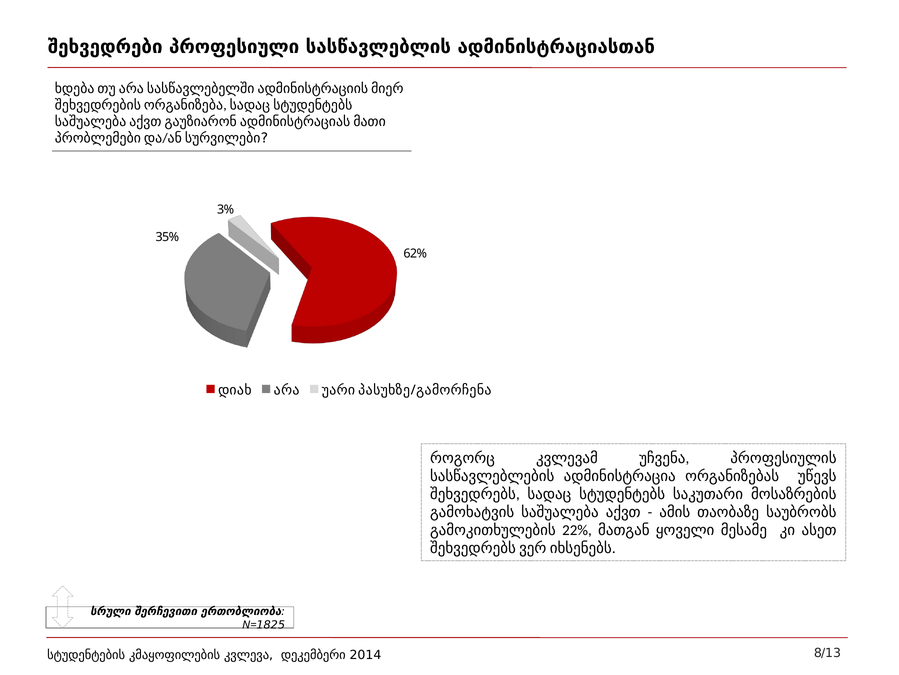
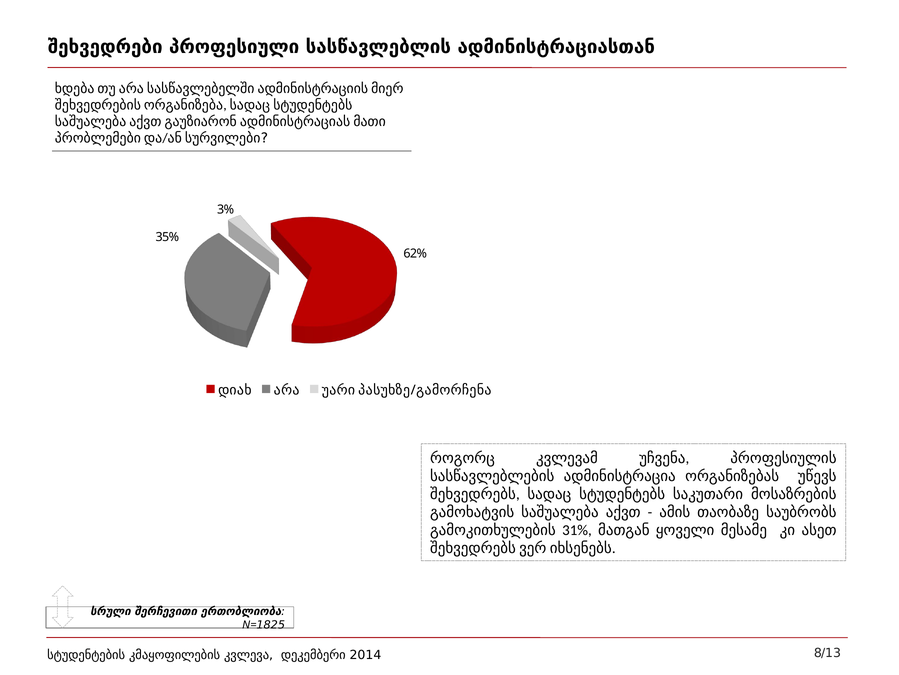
22%: 22% -> 31%
